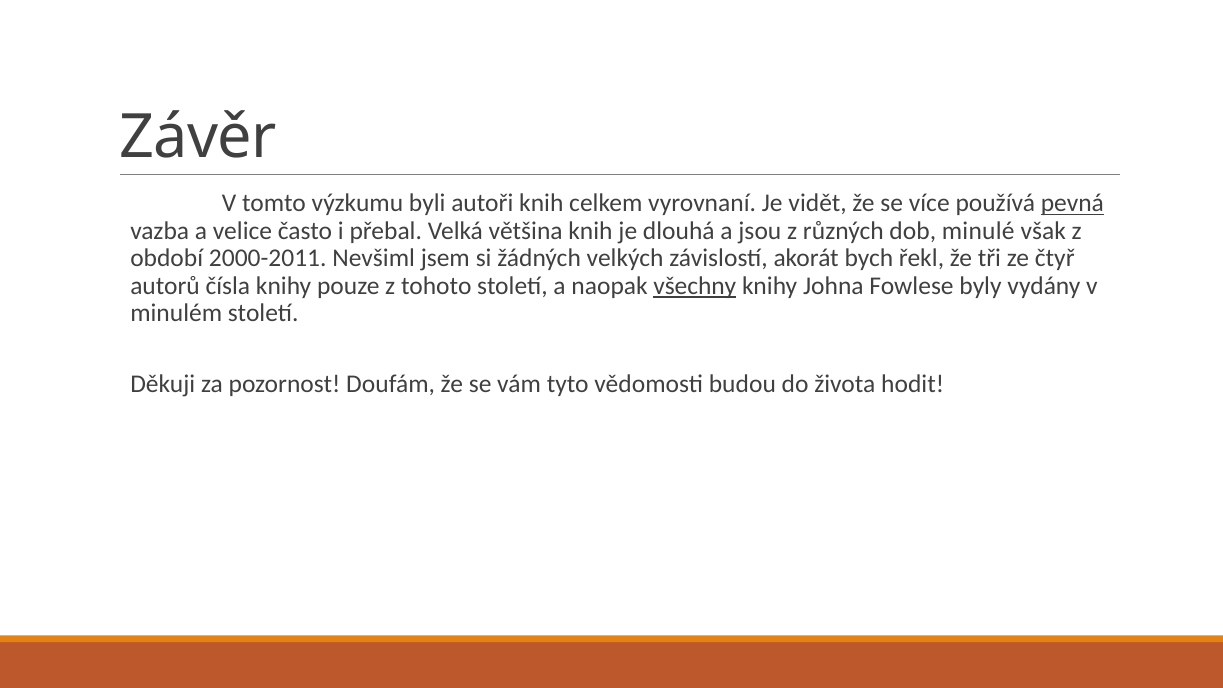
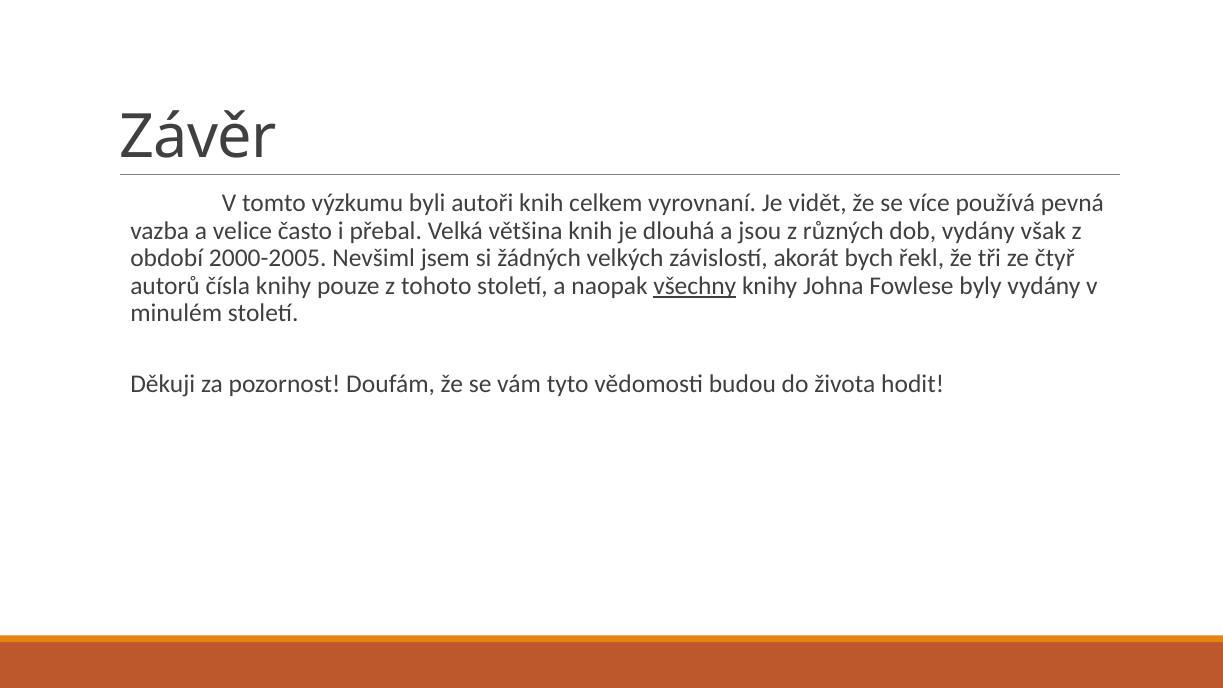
pevná underline: present -> none
dob minulé: minulé -> vydány
2000-2011: 2000-2011 -> 2000-2005
